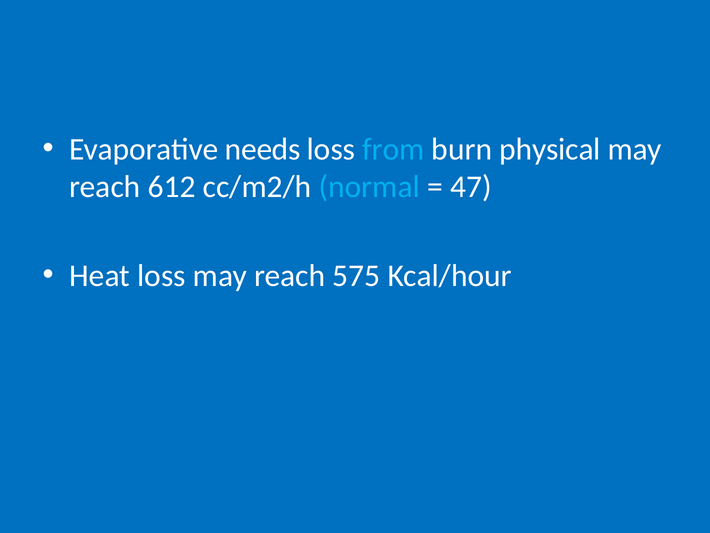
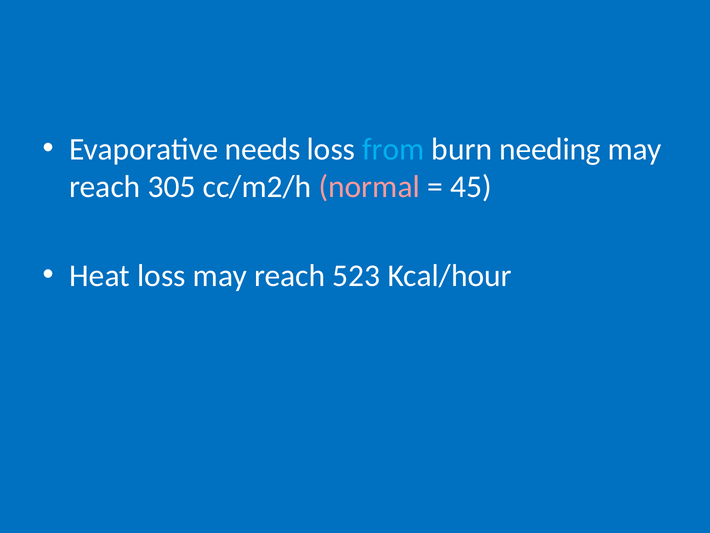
physical: physical -> needing
612: 612 -> 305
normal colour: light blue -> pink
47: 47 -> 45
575: 575 -> 523
